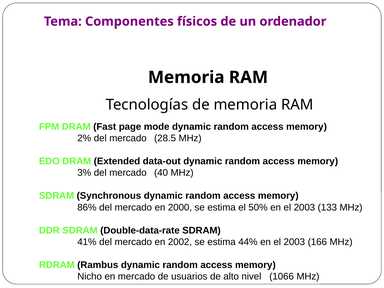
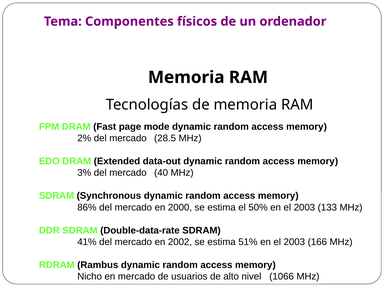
44%: 44% -> 51%
